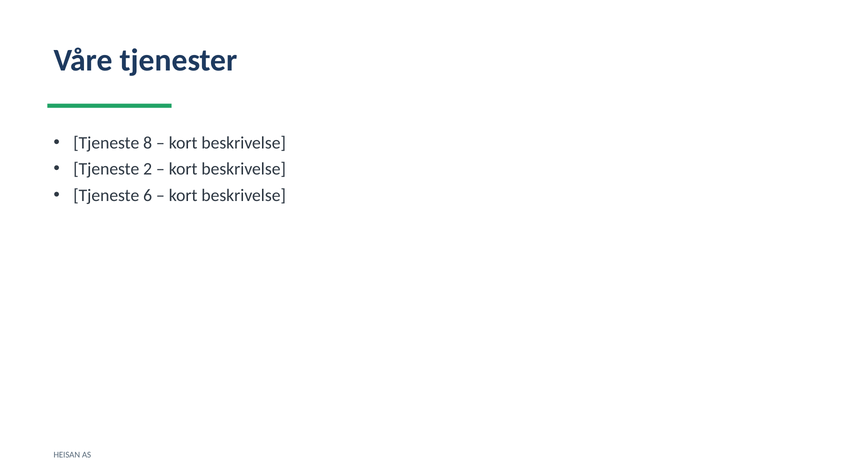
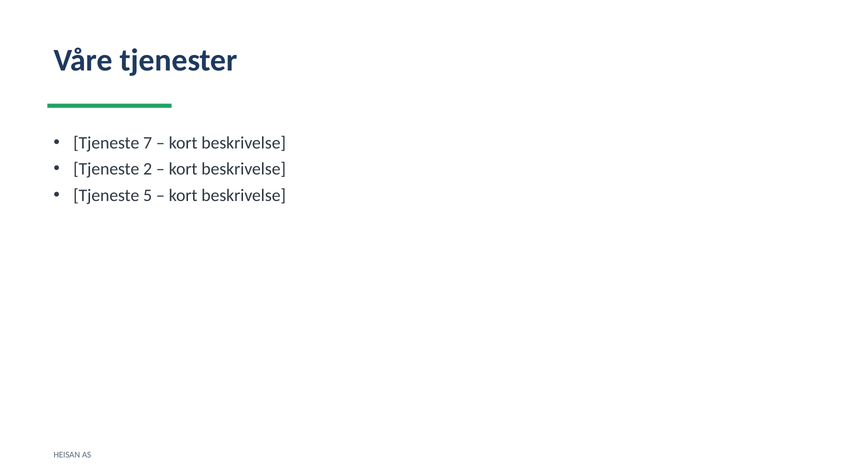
8: 8 -> 7
6: 6 -> 5
